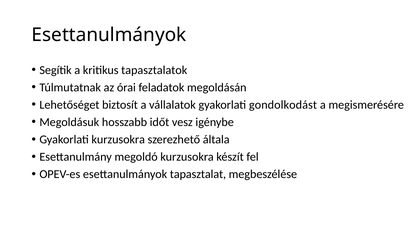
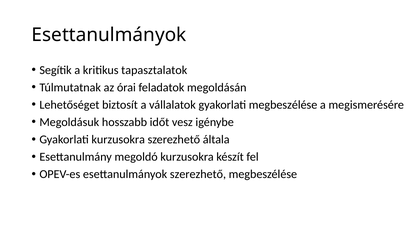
gyakorlati gondolkodást: gondolkodást -> megbeszélése
esettanulmányok tapasztalat: tapasztalat -> szerezhető
